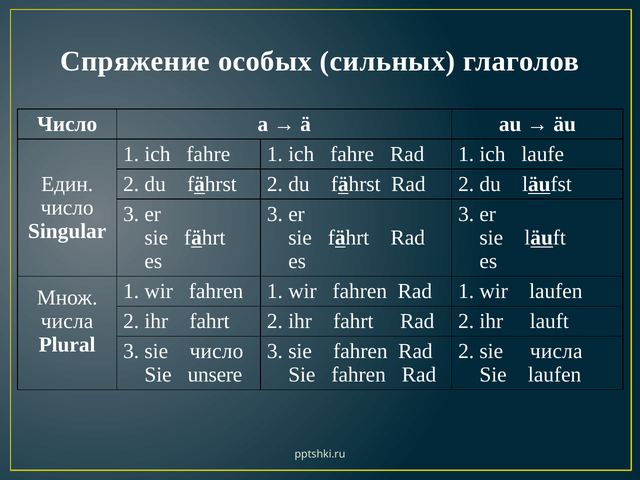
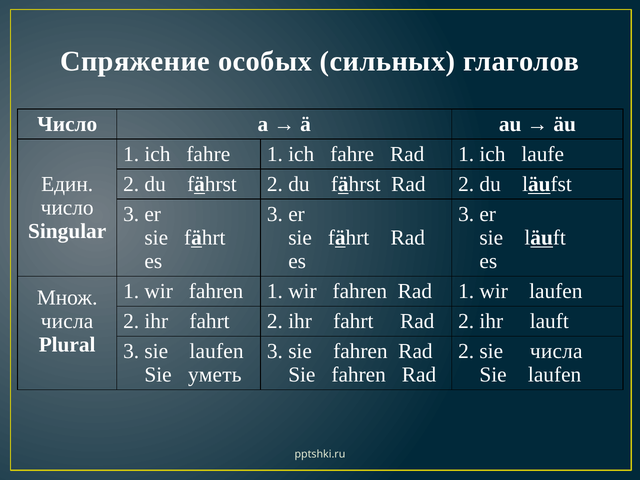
3 sie число: число -> laufen
unsere: unsere -> уметь
